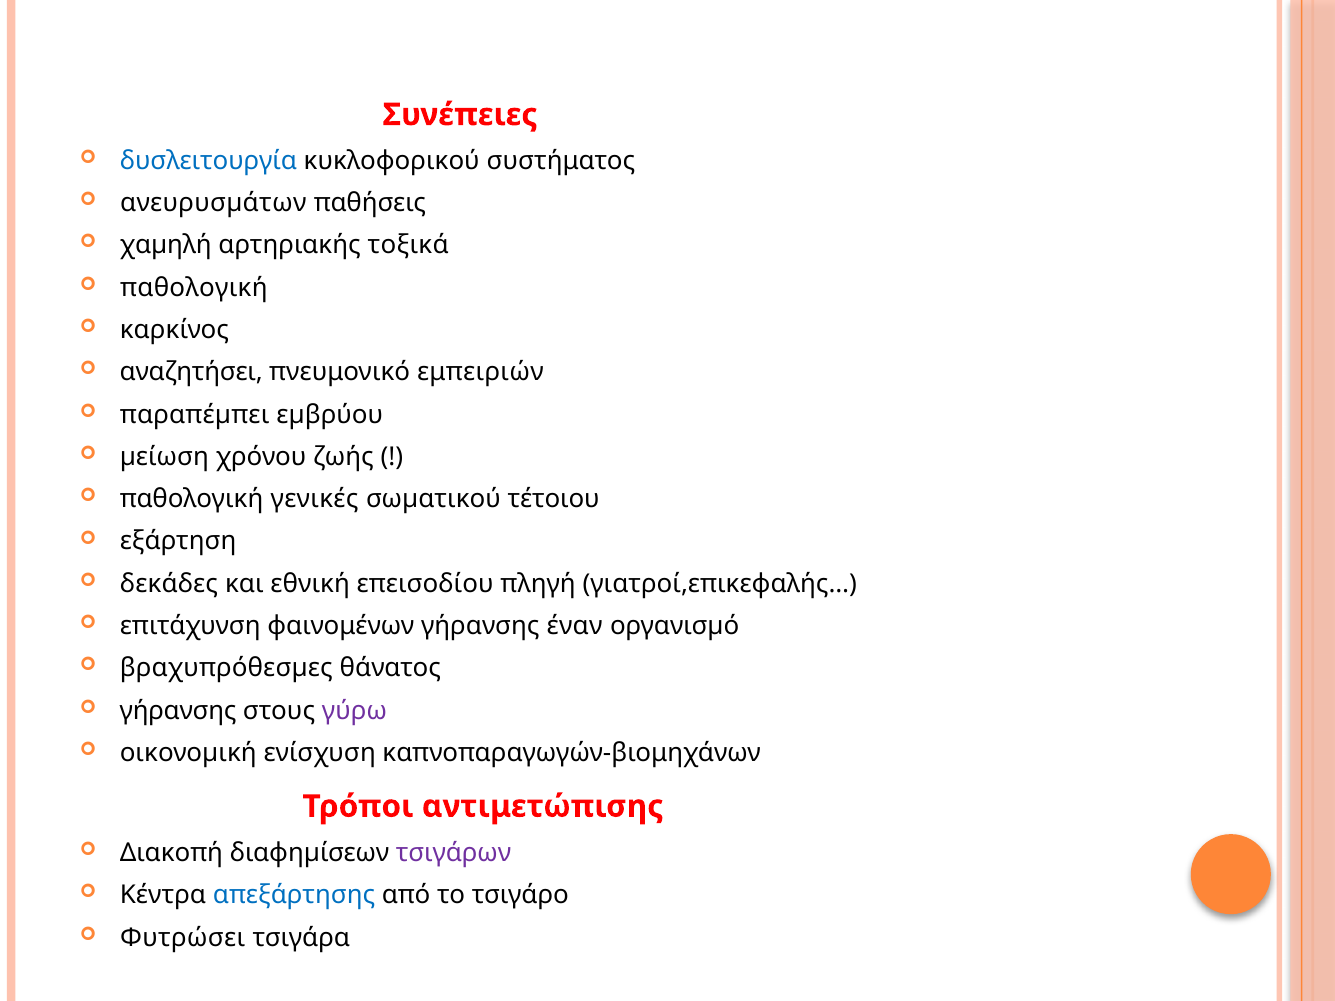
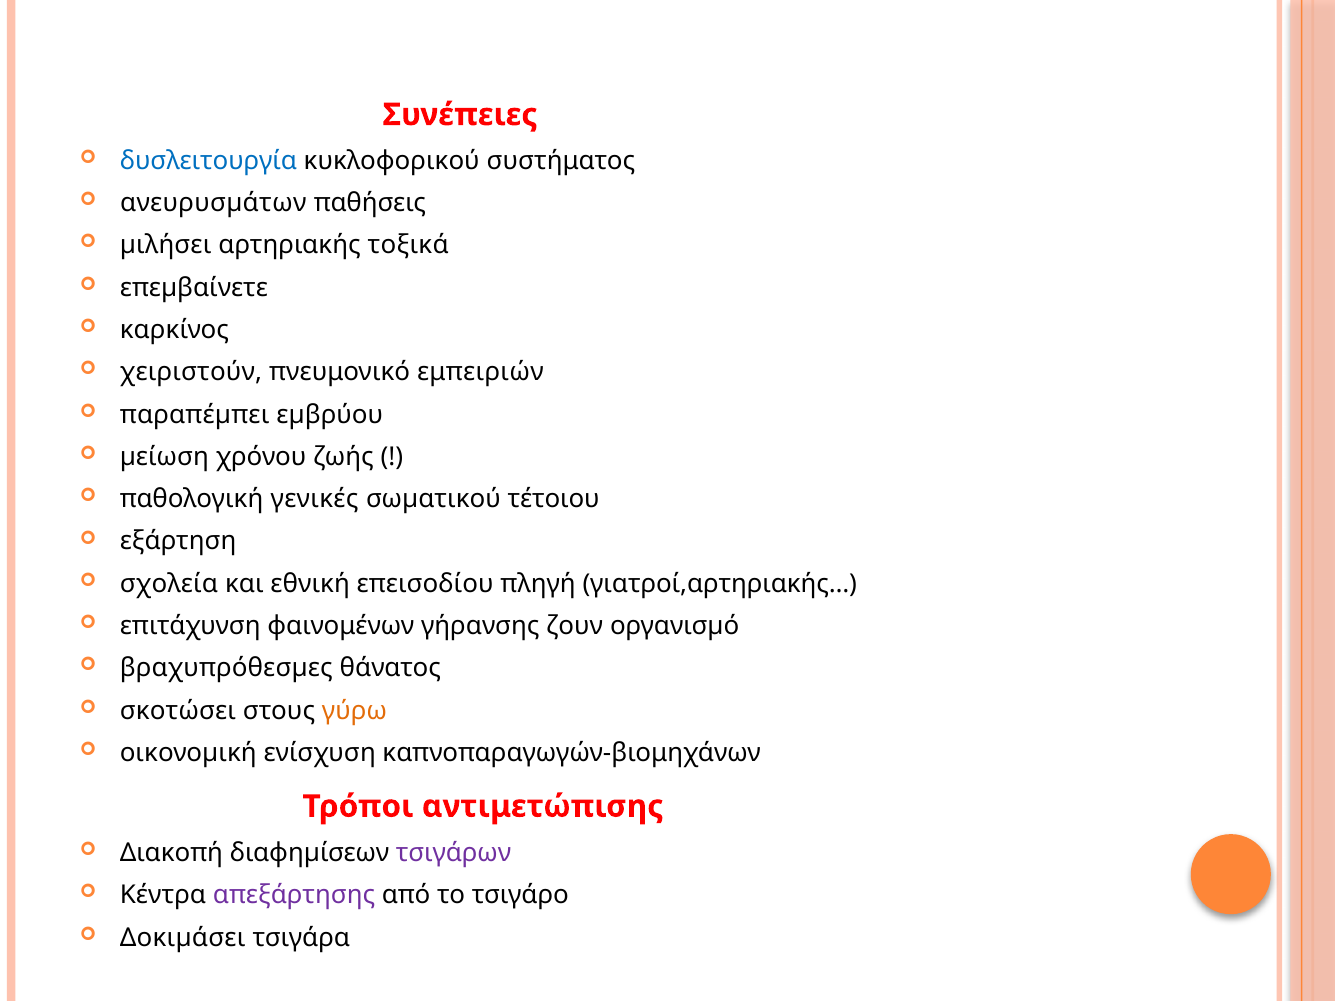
χαµηλή: χαµηλή -> µιλήσει
παθολογική at (194, 288): παθολογική -> επεµβαίνετε
αναζητήσει: αναζητήσει -> χειριστούν
δεκάδες: δεκάδες -> σχολεία
γιατροί,επικεφαλής…: γιατροί,επικεφαλής… -> γιατροί,αρτηριακής…
έναν: έναν -> ζουν
γήρανσης at (178, 711): γήρανσης -> σκοτώσει
γύρω colour: purple -> orange
απεξάρτησης colour: blue -> purple
Φυτρώσει: Φυτρώσει -> Δοκιµάσει
